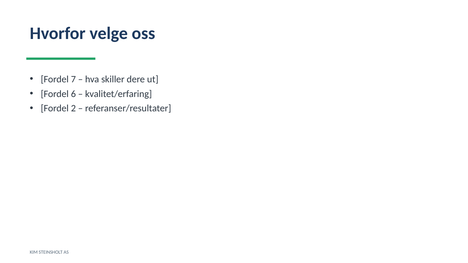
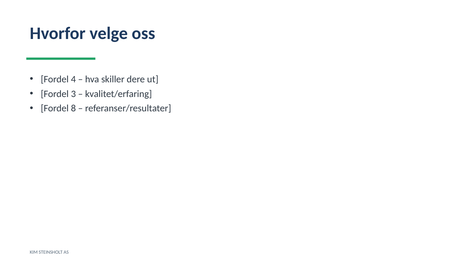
7: 7 -> 4
6: 6 -> 3
2: 2 -> 8
